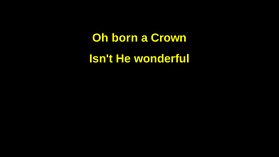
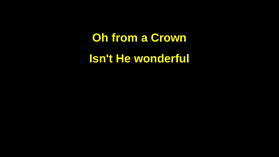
born: born -> from
